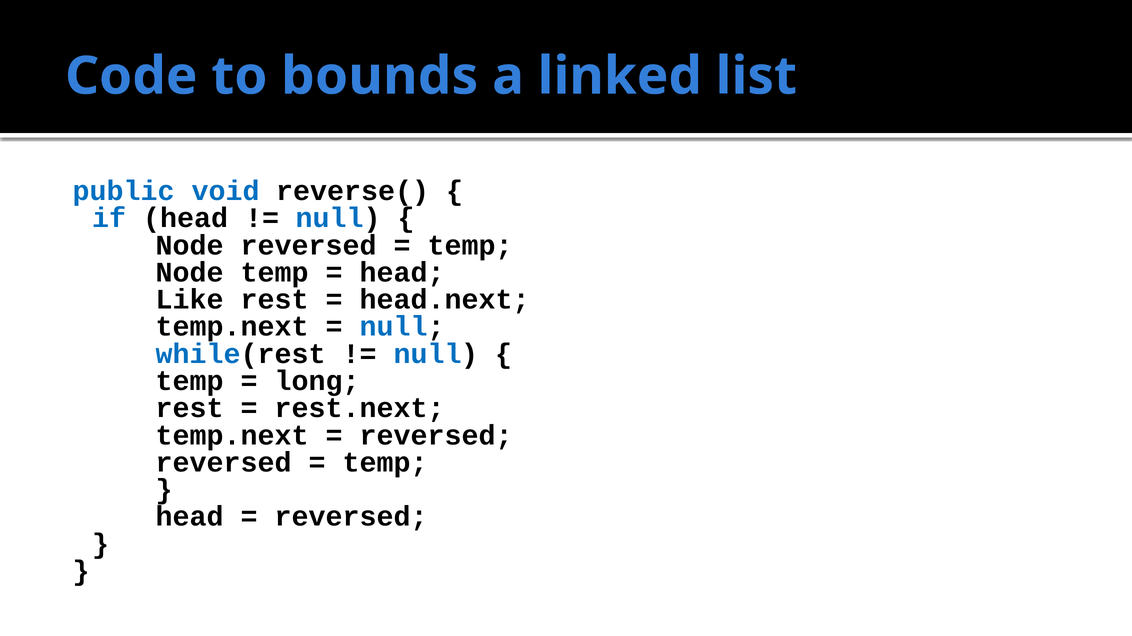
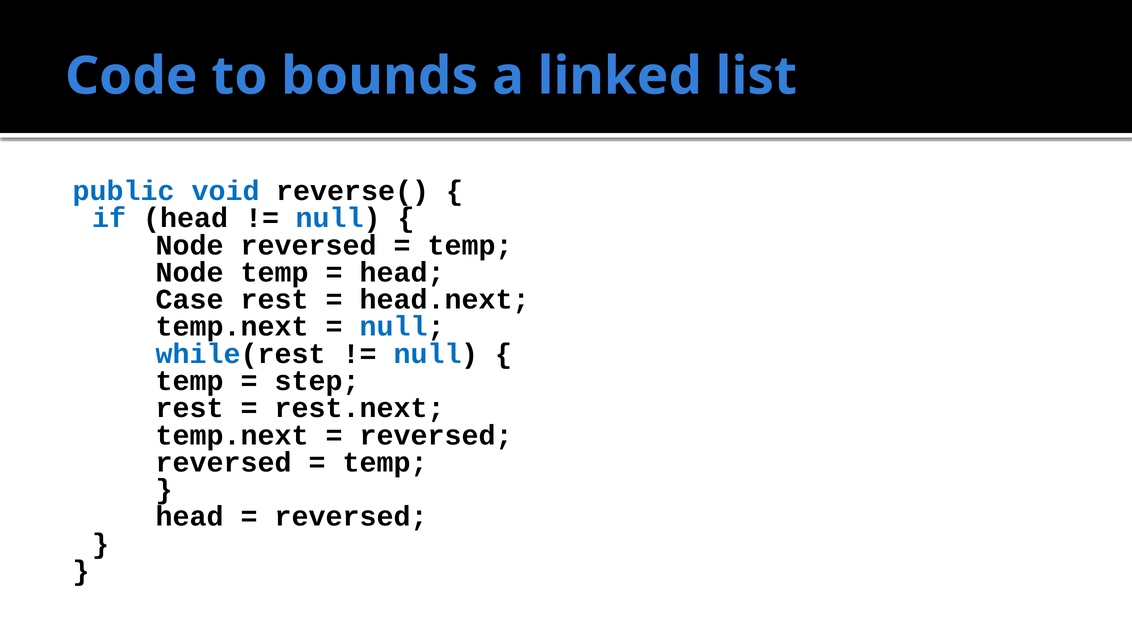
Like: Like -> Case
long: long -> step
